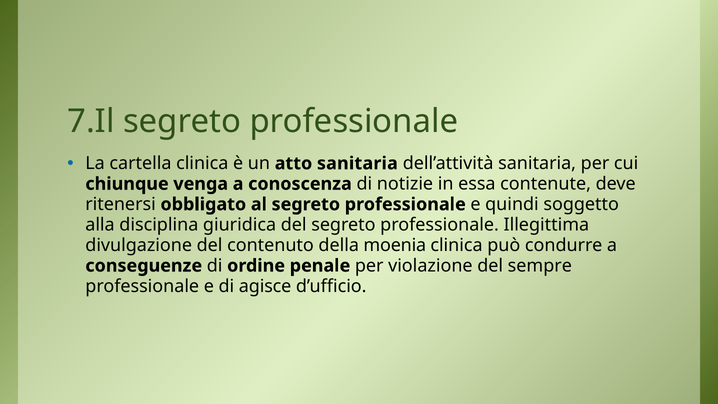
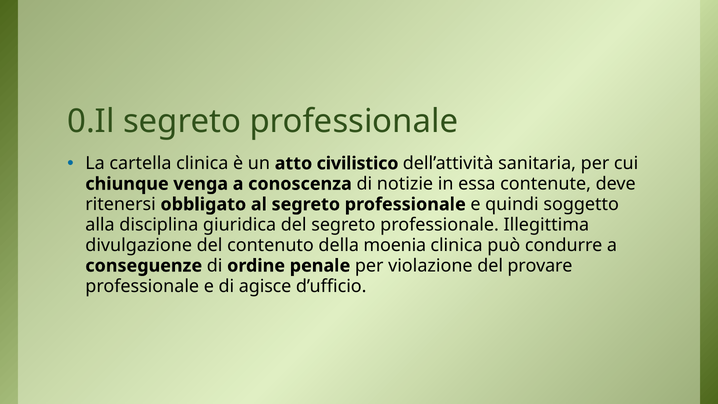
7.Il: 7.Il -> 0.Il
atto sanitaria: sanitaria -> civilistico
sempre: sempre -> provare
